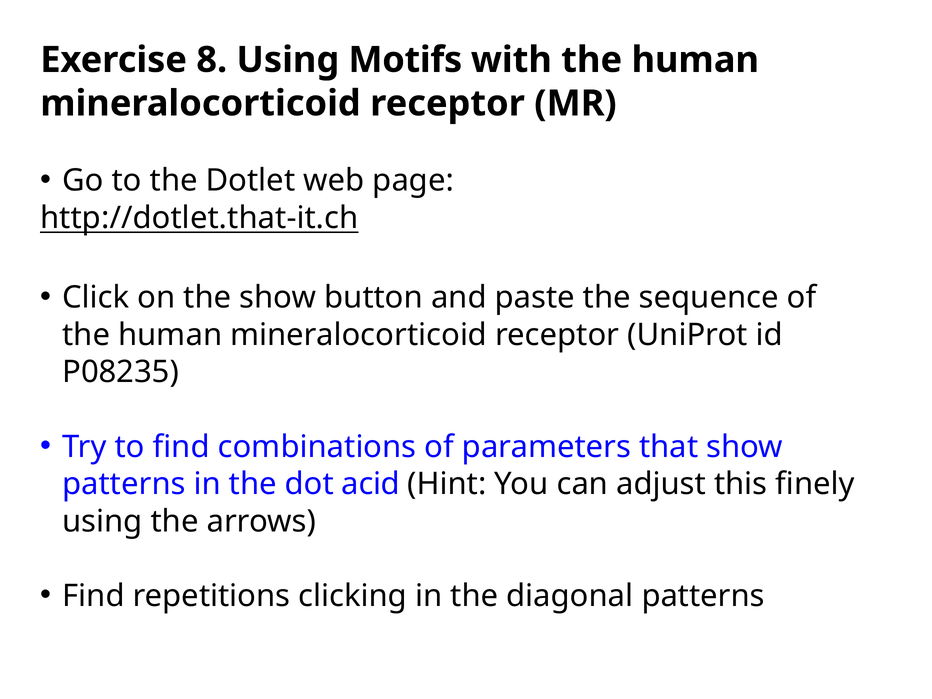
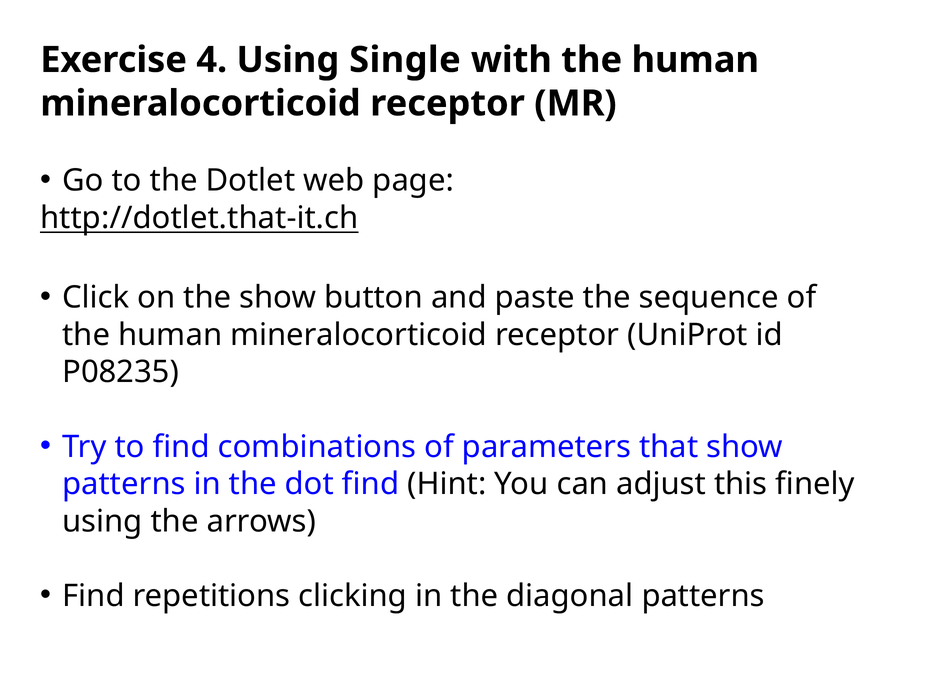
8: 8 -> 4
Motifs: Motifs -> Single
dot acid: acid -> find
